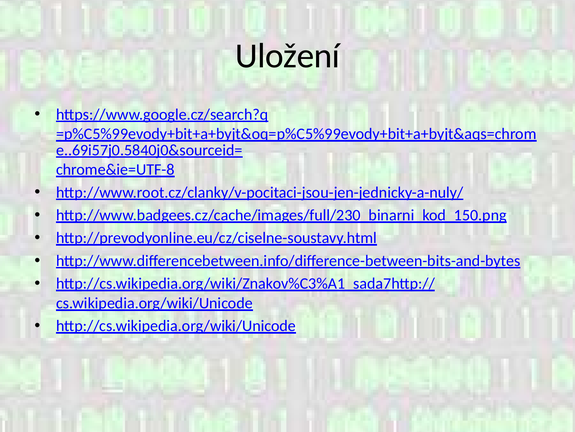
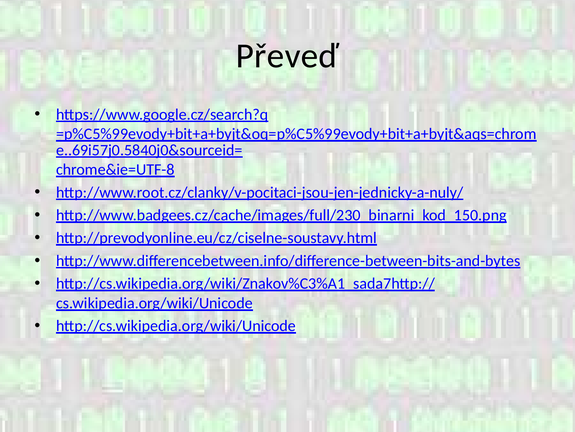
Uložení: Uložení -> Převeď
